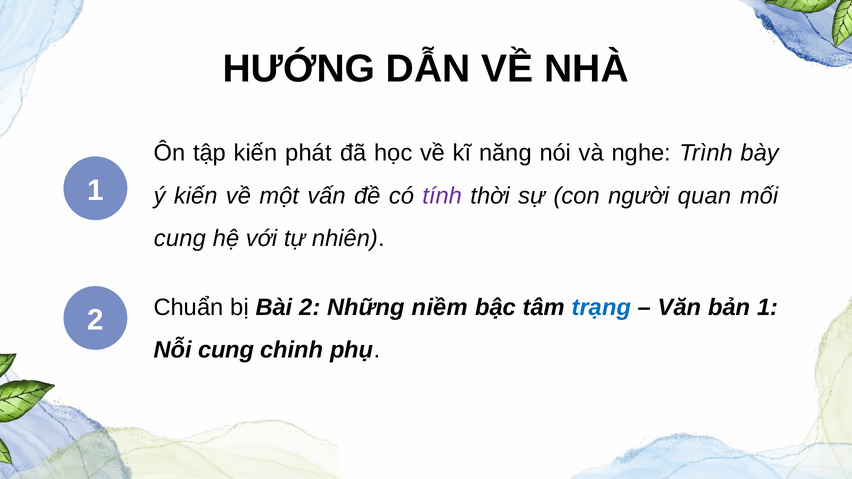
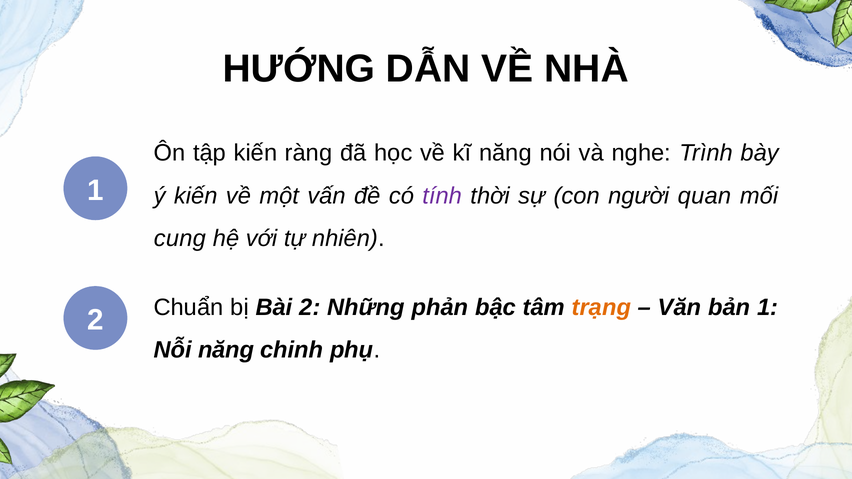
phát: phát -> ràng
niềm: niềm -> phản
trạng colour: blue -> orange
Nỗi cung: cung -> năng
